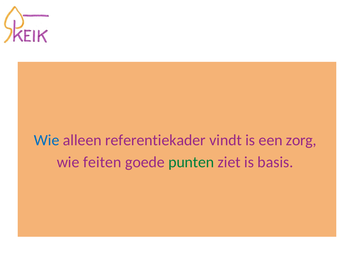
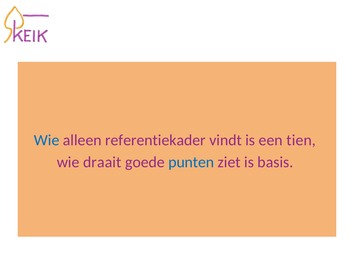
zorg: zorg -> tien
feiten: feiten -> draait
punten colour: green -> blue
